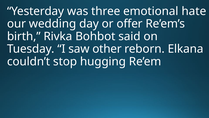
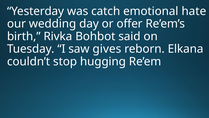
three: three -> catch
other: other -> gives
